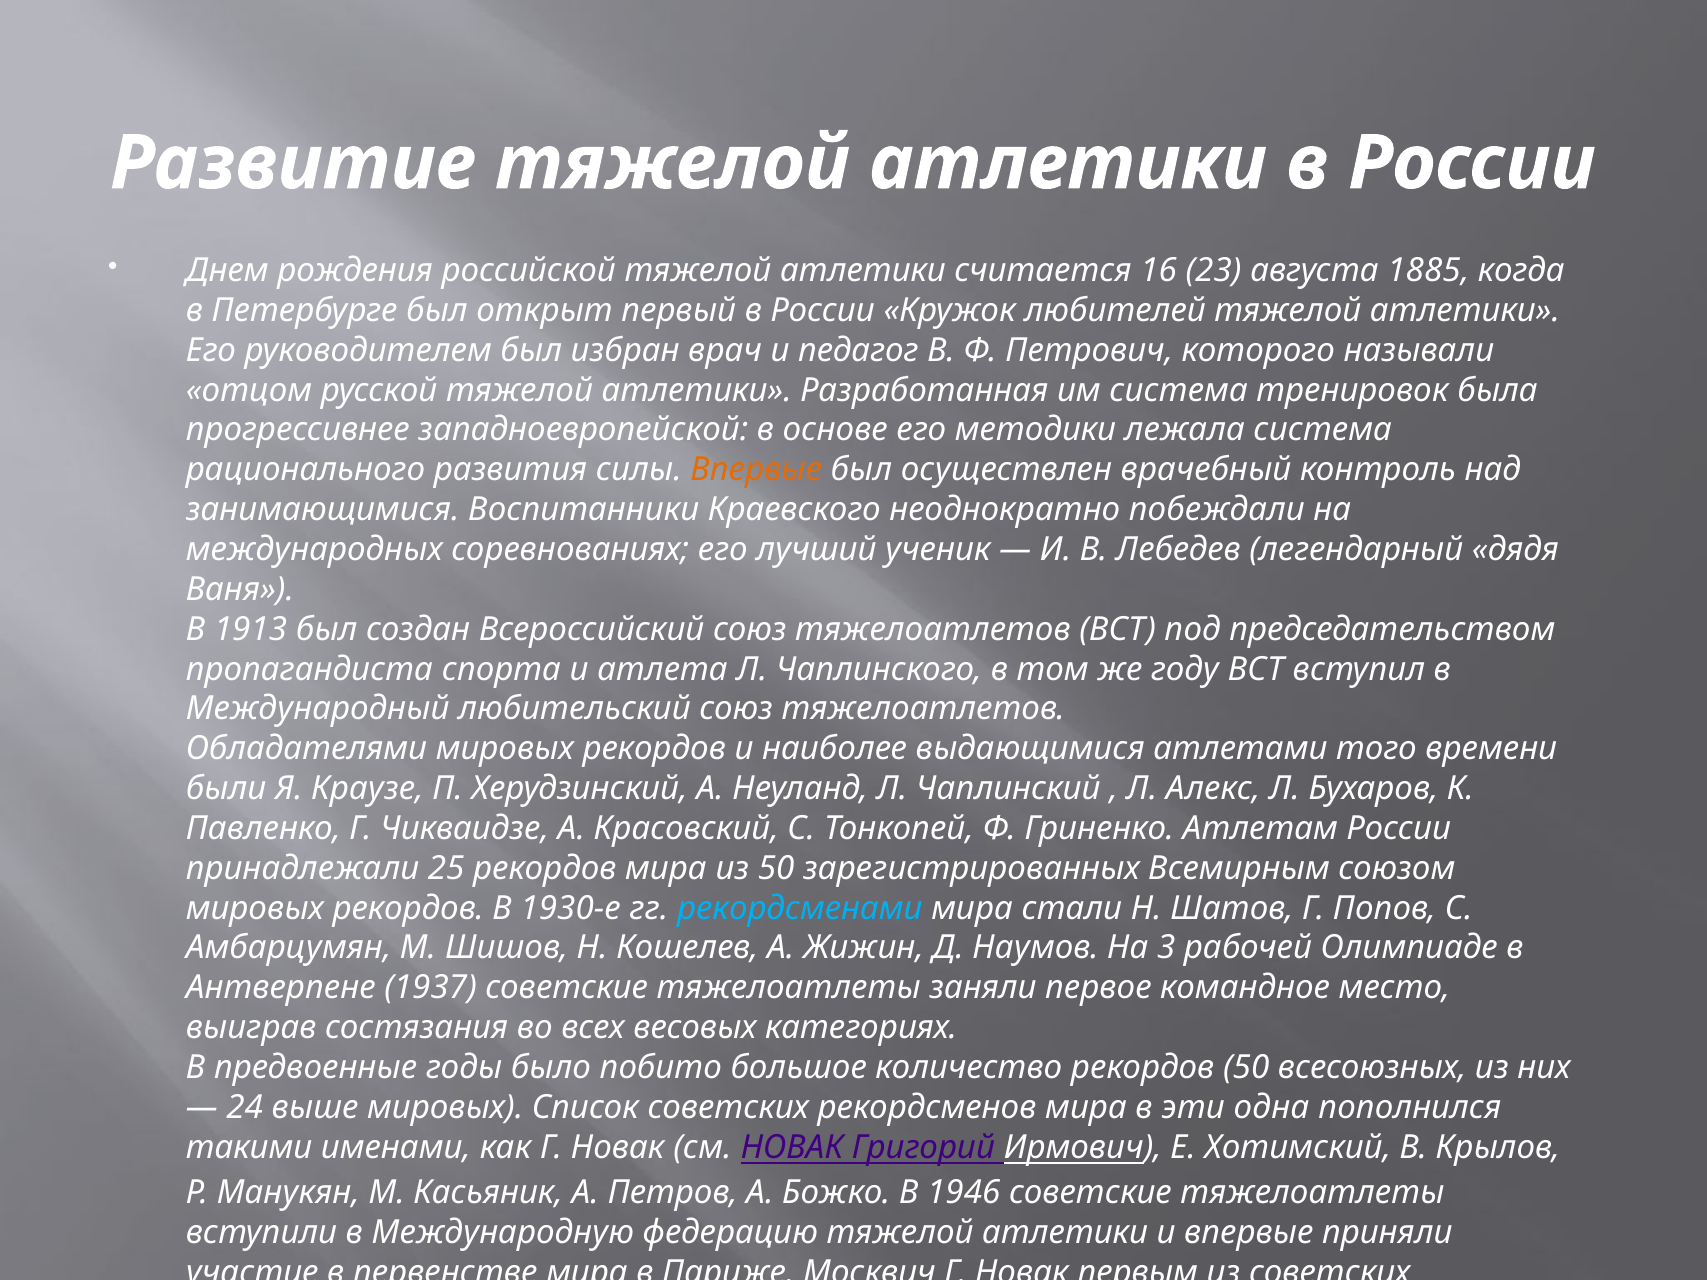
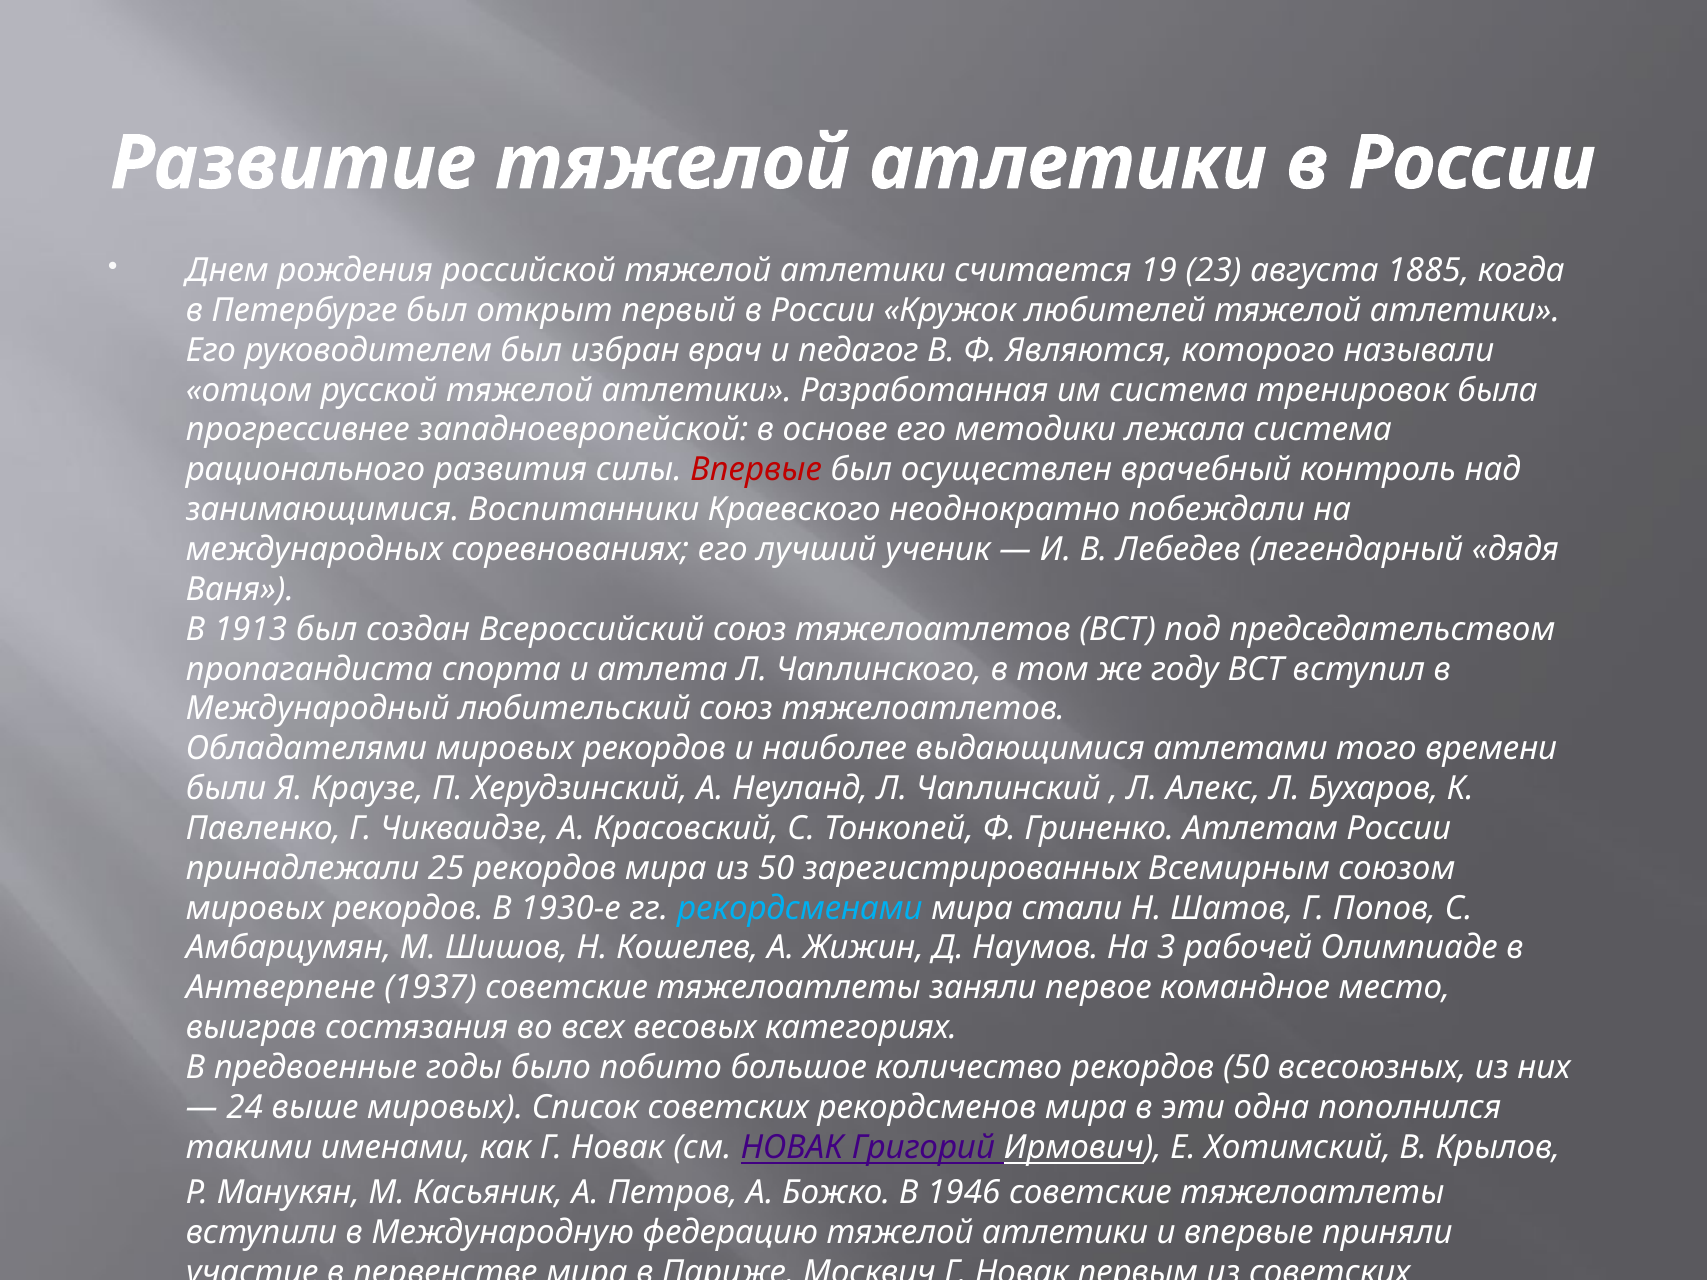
16: 16 -> 19
Петрович: Петрович -> Являются
Впервые at (756, 470) colour: orange -> red
